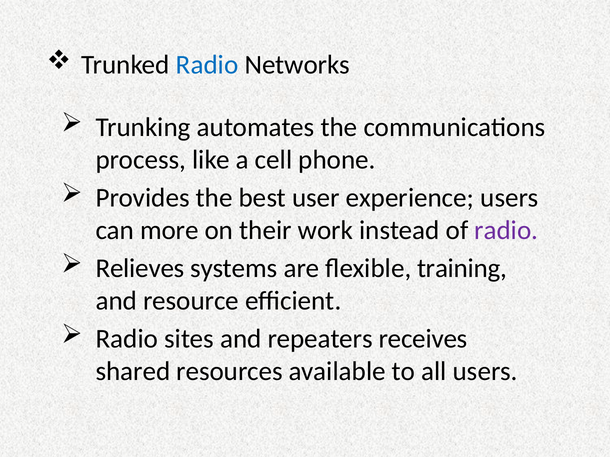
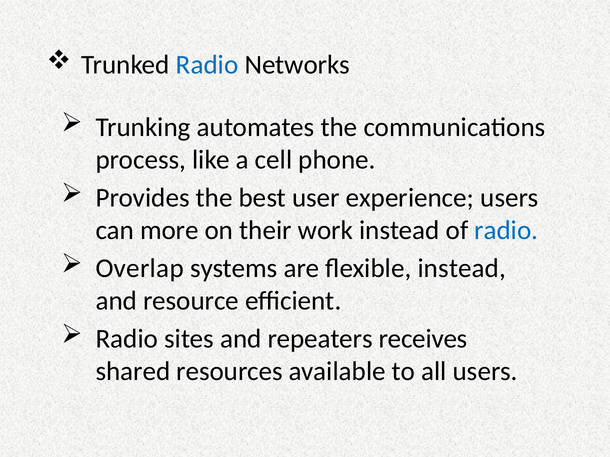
radio at (506, 231) colour: purple -> blue
Relieves: Relieves -> Overlap
flexible training: training -> instead
